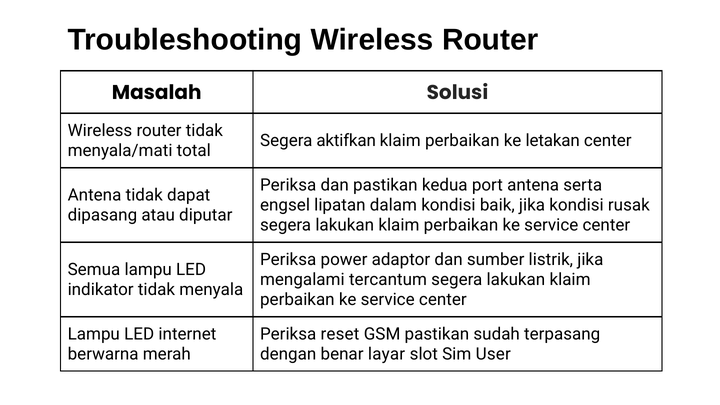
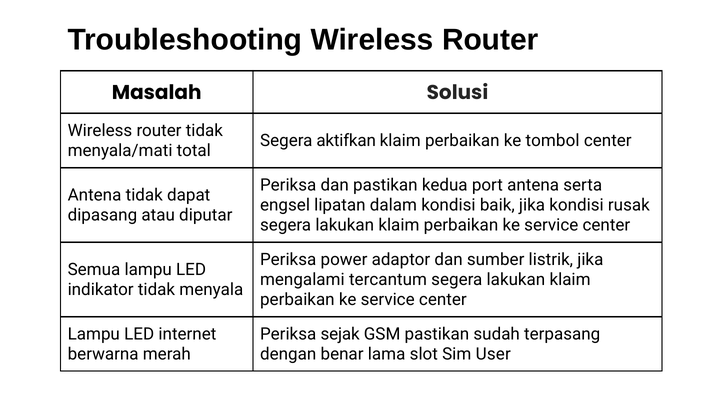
letakan: letakan -> tombol
reset: reset -> sejak
layar: layar -> lama
